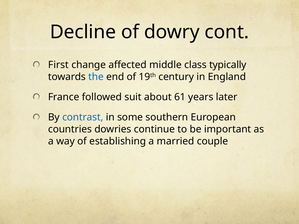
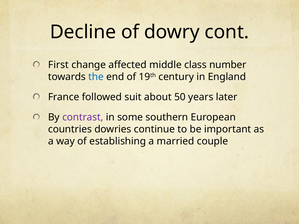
typically: typically -> number
61: 61 -> 50
contrast colour: blue -> purple
